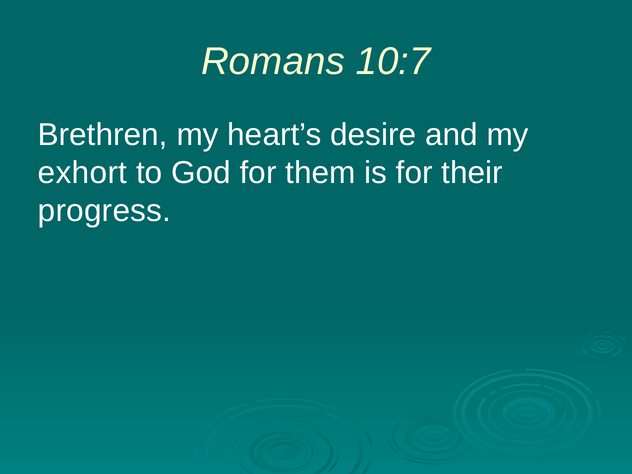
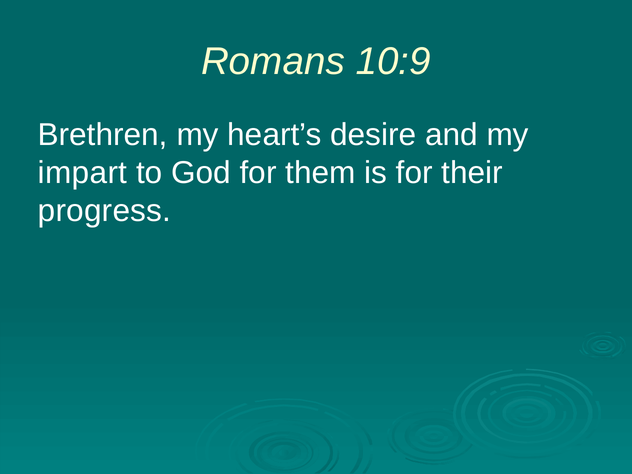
10:7: 10:7 -> 10:9
exhort: exhort -> impart
